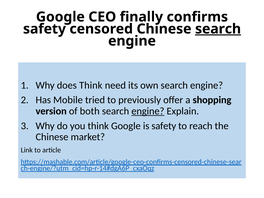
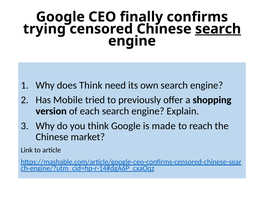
safety at (44, 29): safety -> trying
both: both -> each
engine at (148, 111) underline: present -> none
is safety: safety -> made
